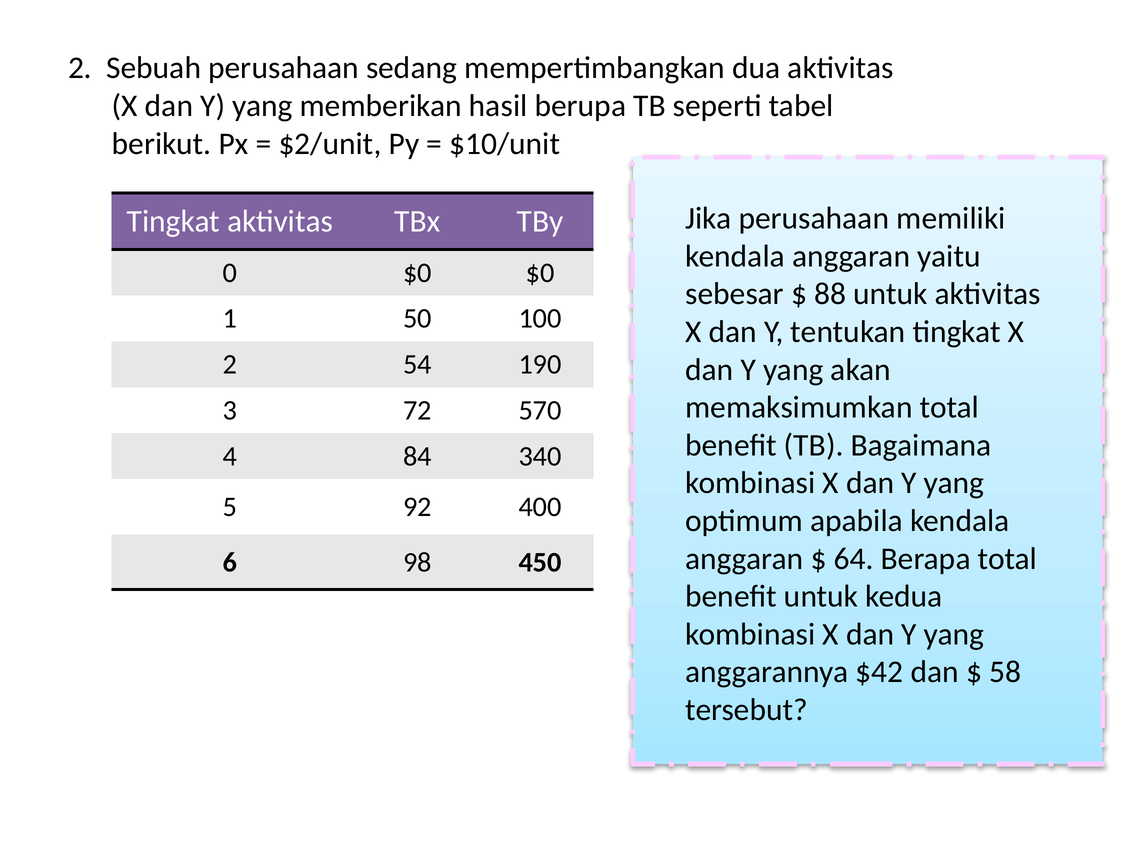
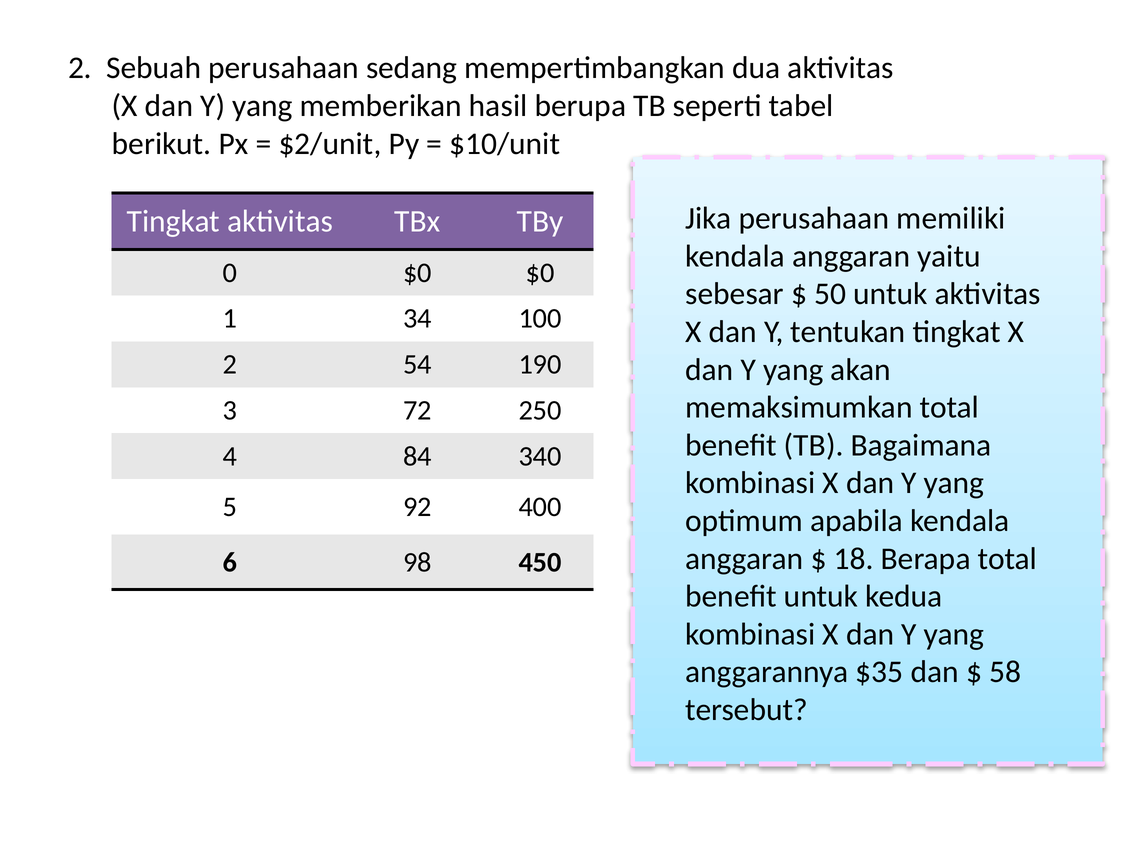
88: 88 -> 50
50: 50 -> 34
570: 570 -> 250
64: 64 -> 18
$42: $42 -> $35
